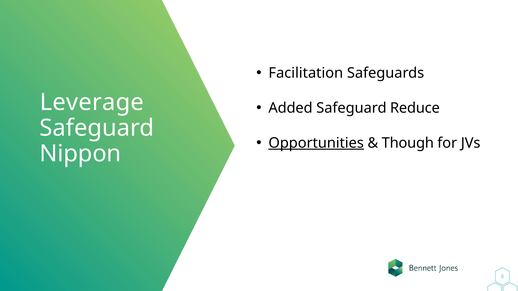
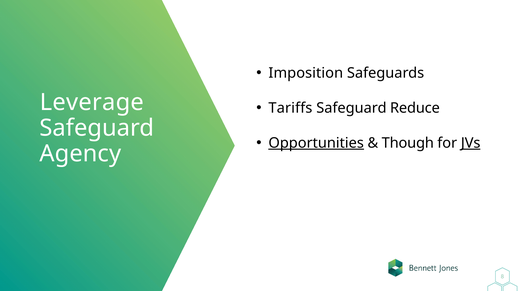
Facilitation: Facilitation -> Imposition
Added: Added -> Tariffs
JVs underline: none -> present
Nippon: Nippon -> Agency
